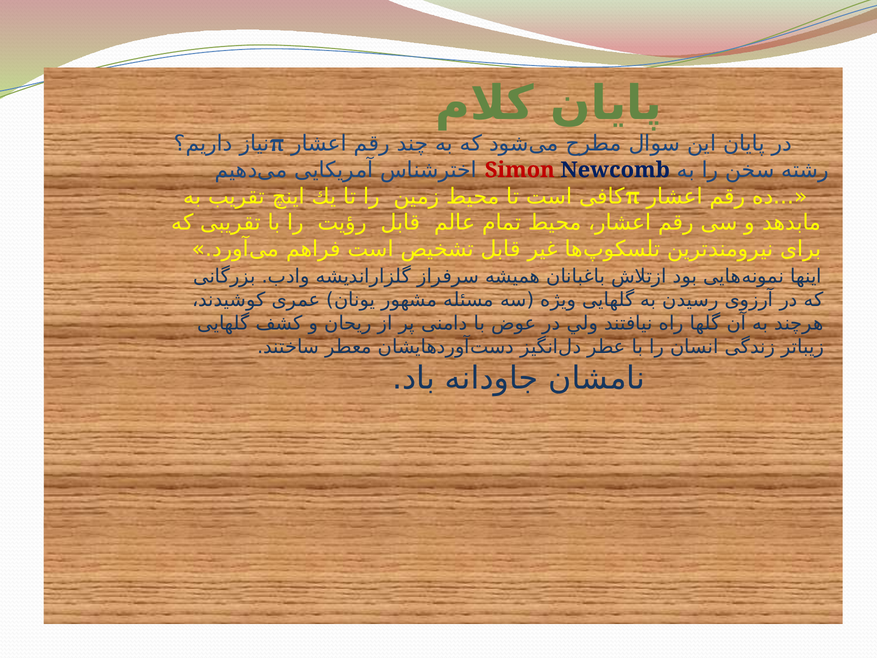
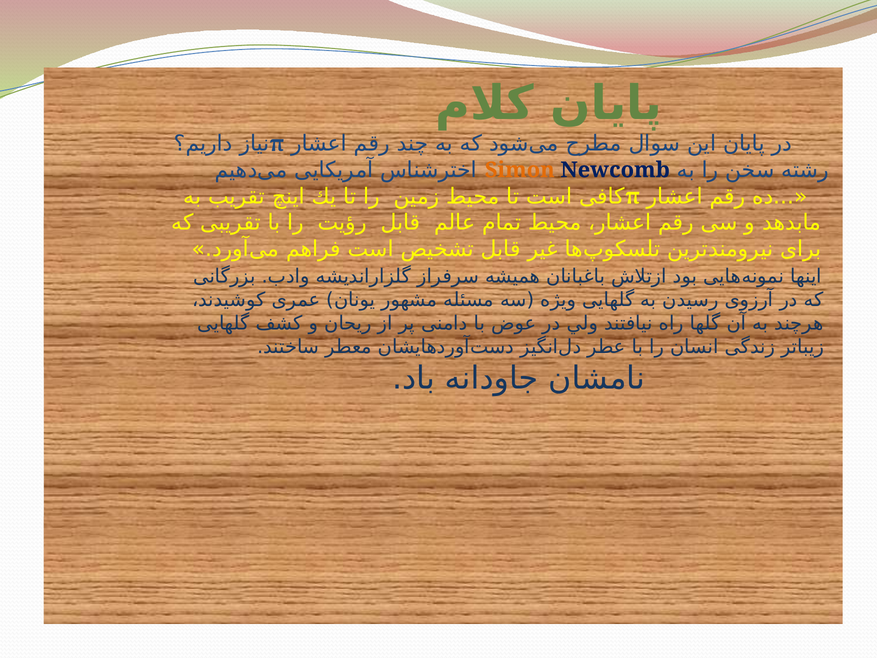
Simon colour: red -> orange
